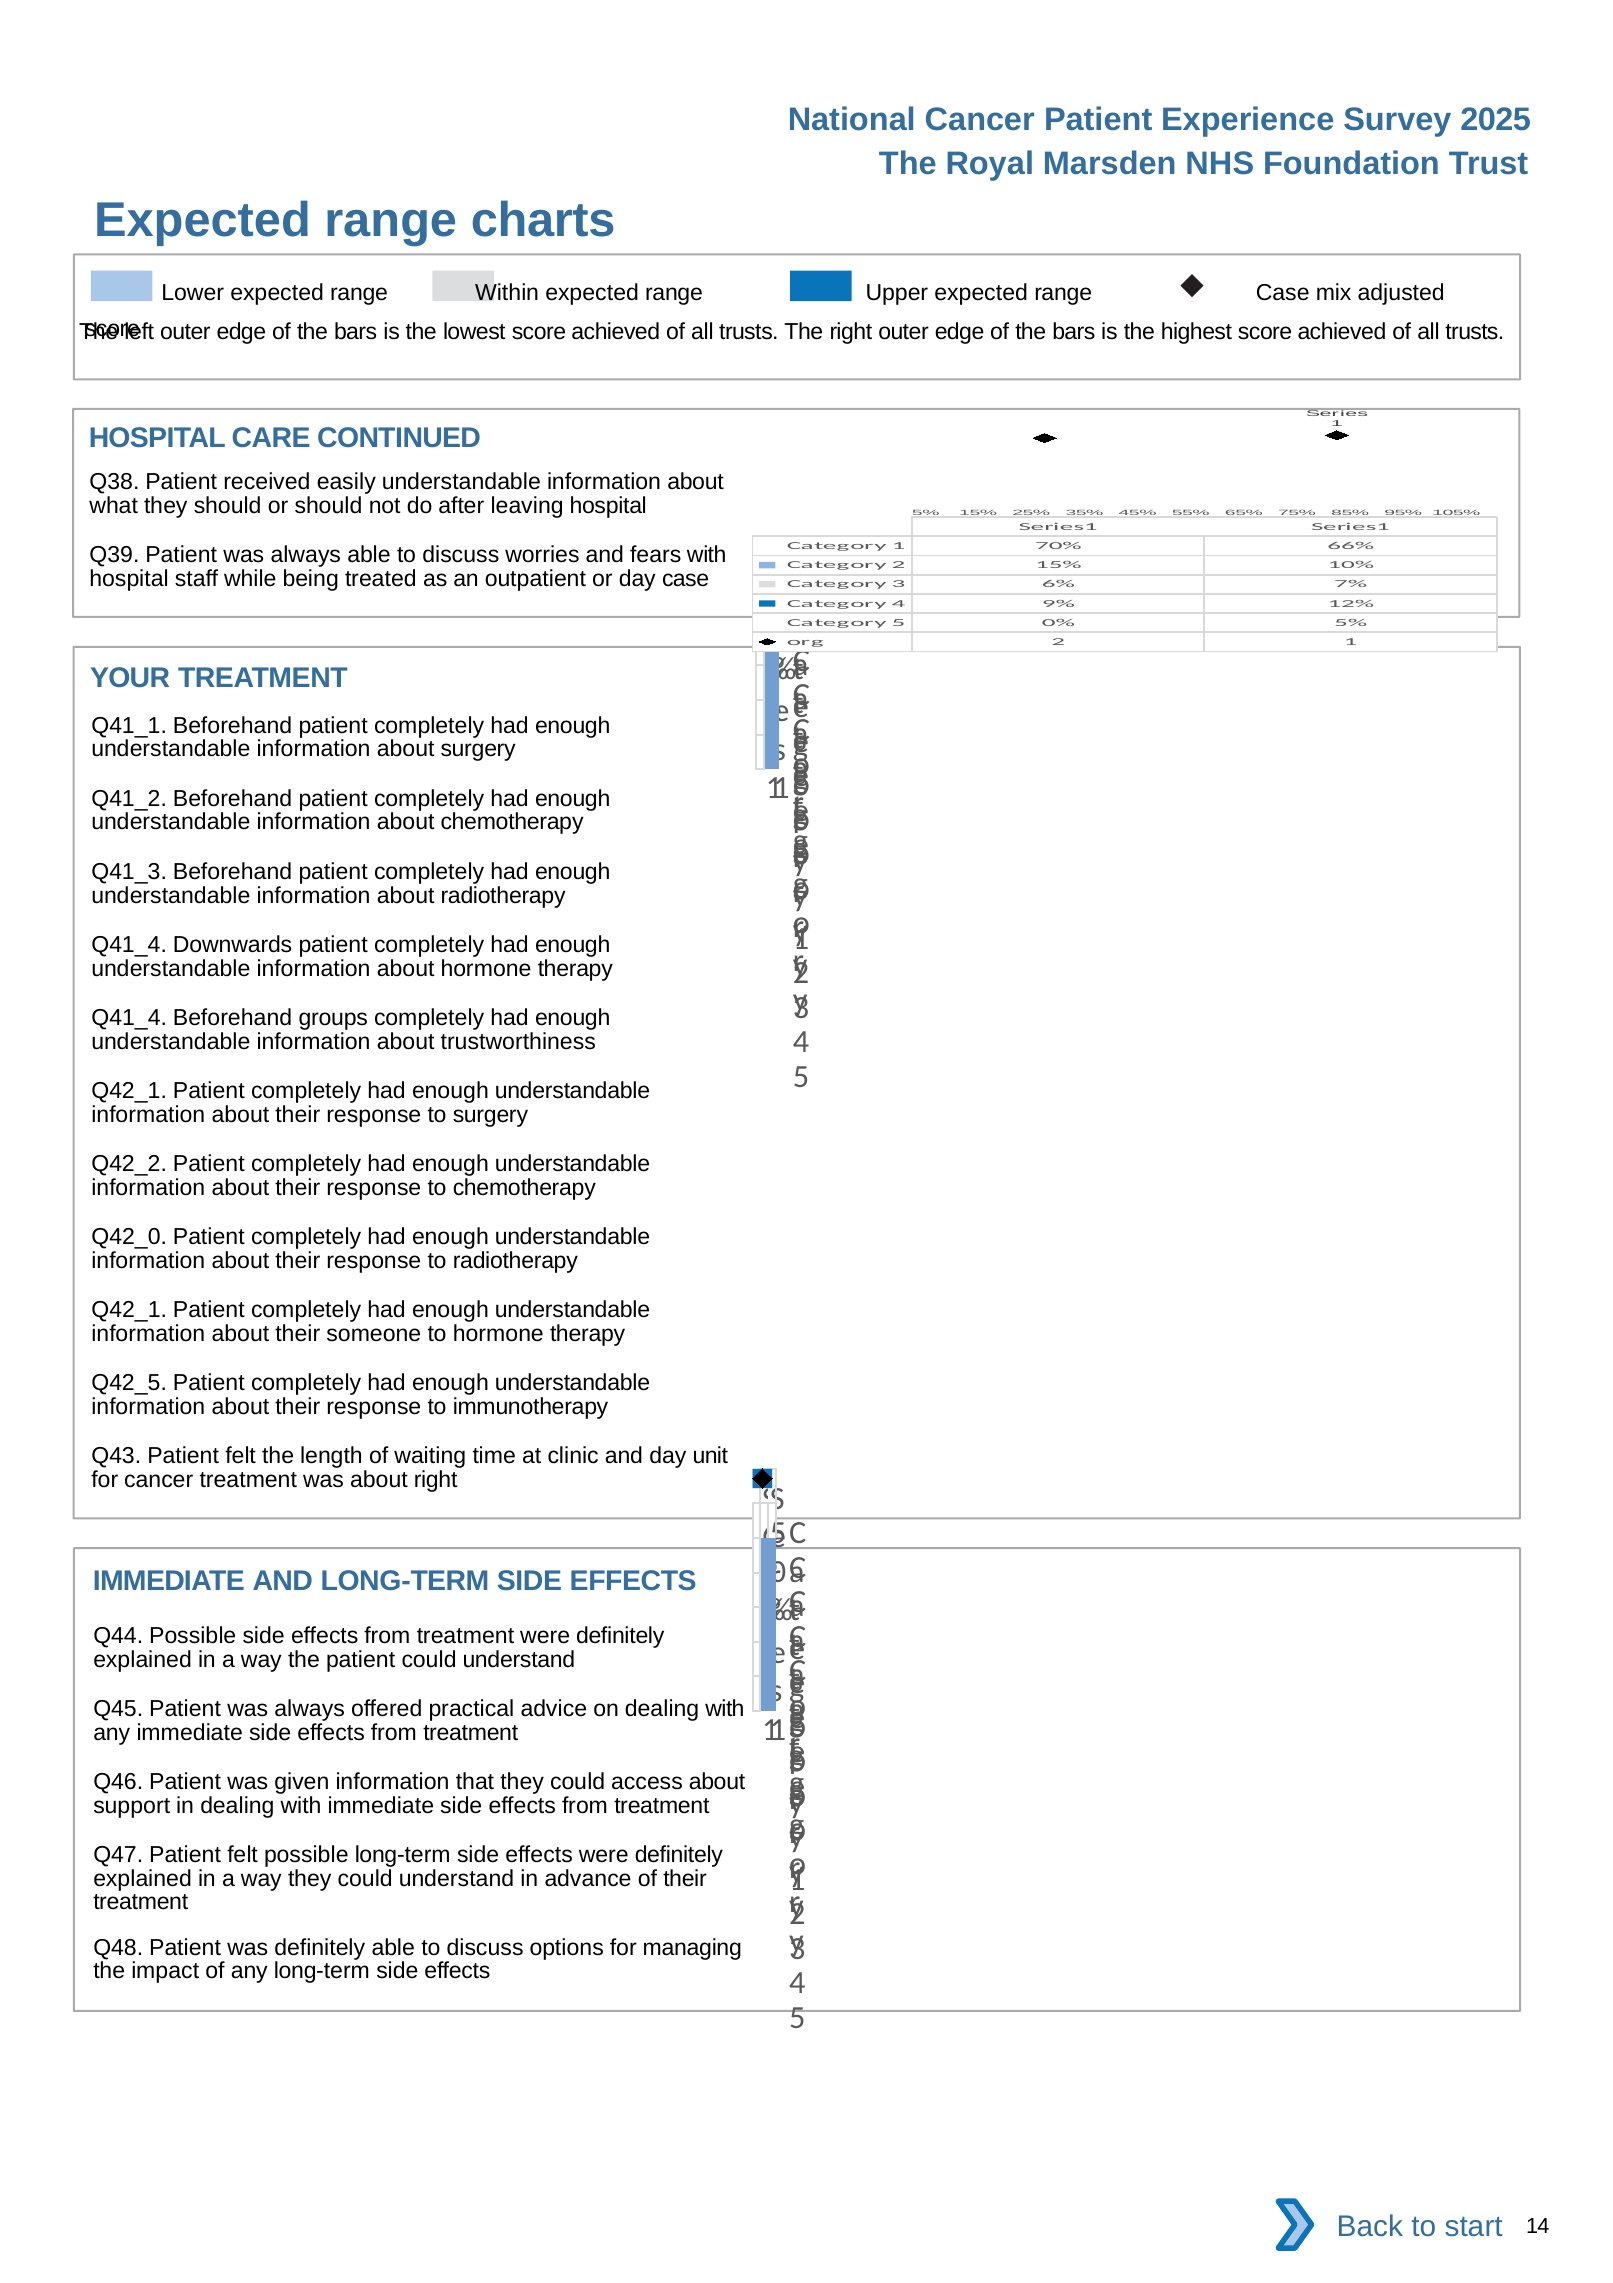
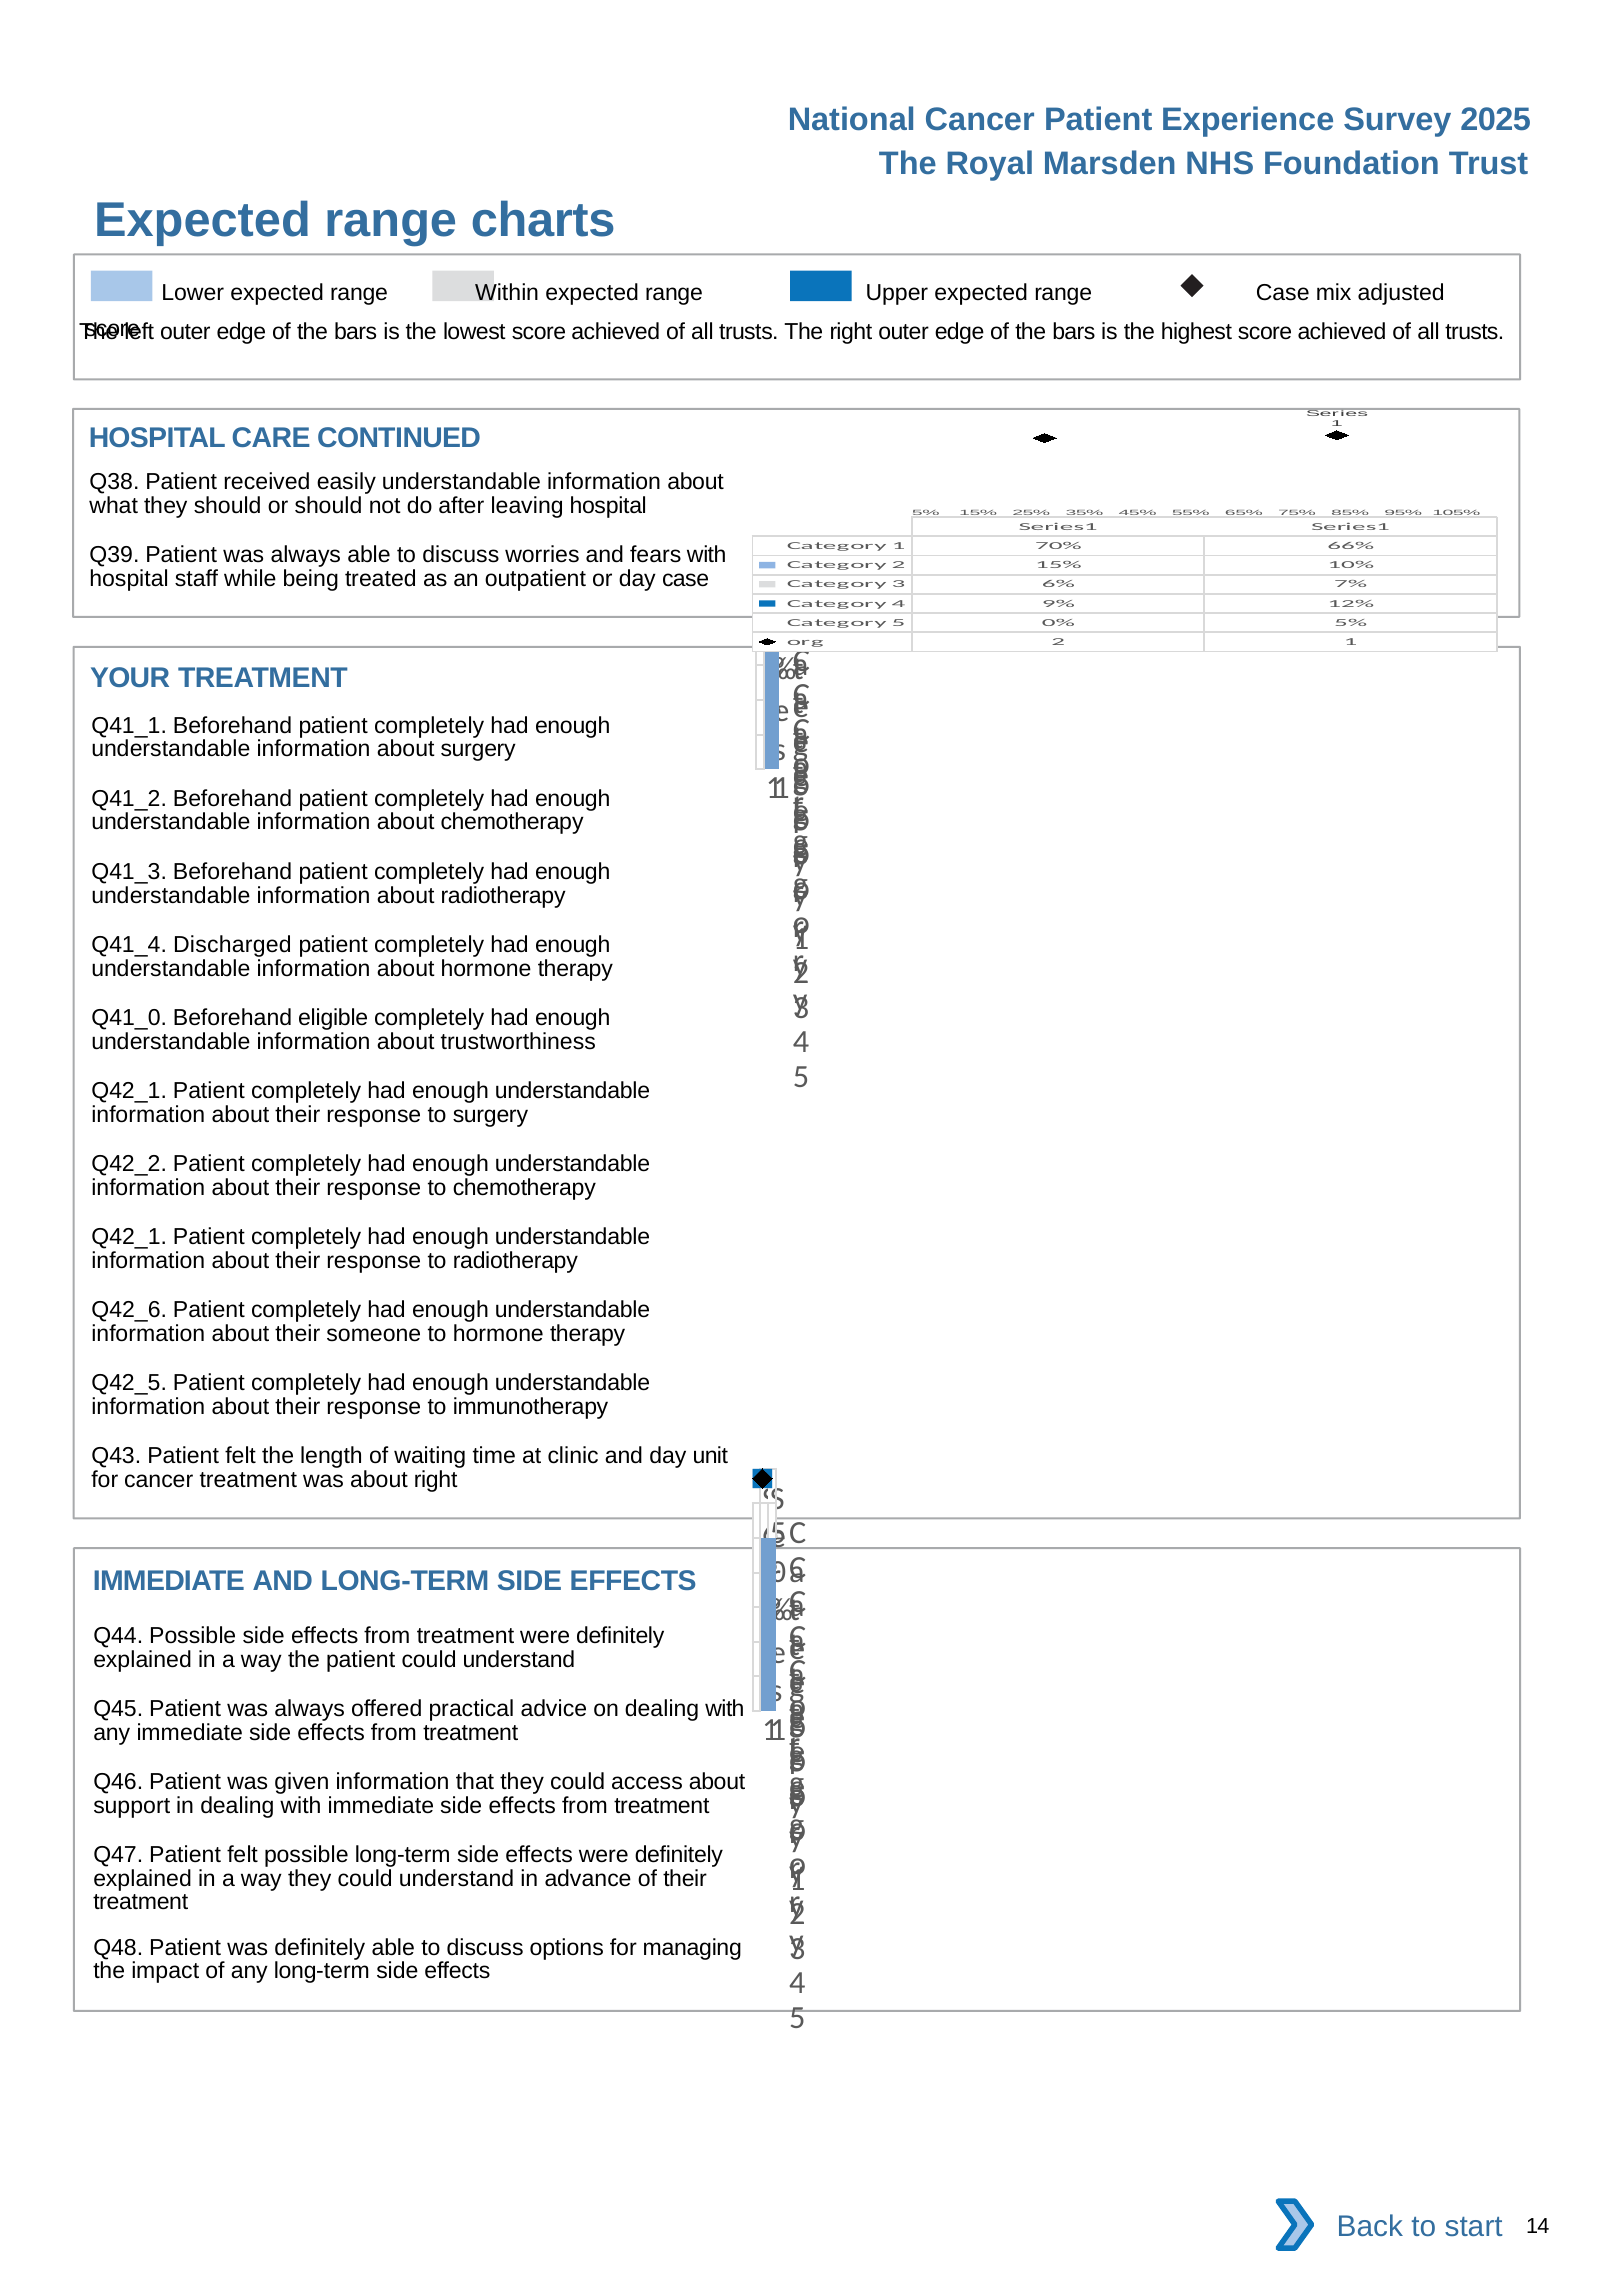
Downwards: Downwards -> Discharged
Q41_4 at (129, 1018): Q41_4 -> Q41_0
groups: groups -> eligible
Q42_0 at (129, 1237): Q42_0 -> Q42_1
Q42_1 at (129, 1310): Q42_1 -> Q42_6
